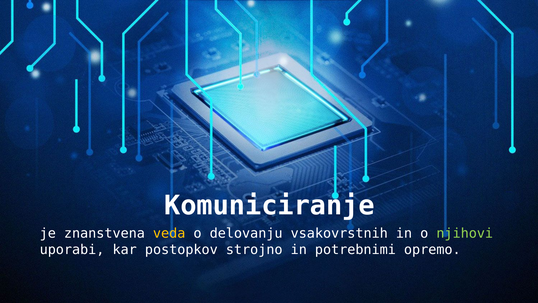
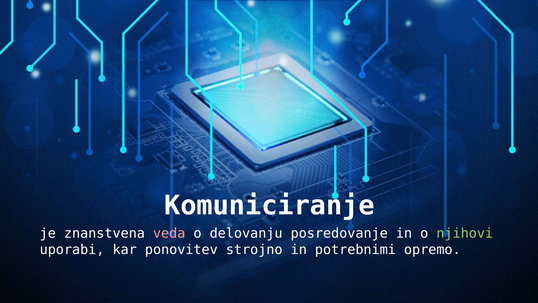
veda colour: yellow -> pink
vsakovrstnih: vsakovrstnih -> posredovanje
postopkov: postopkov -> ponovitev
